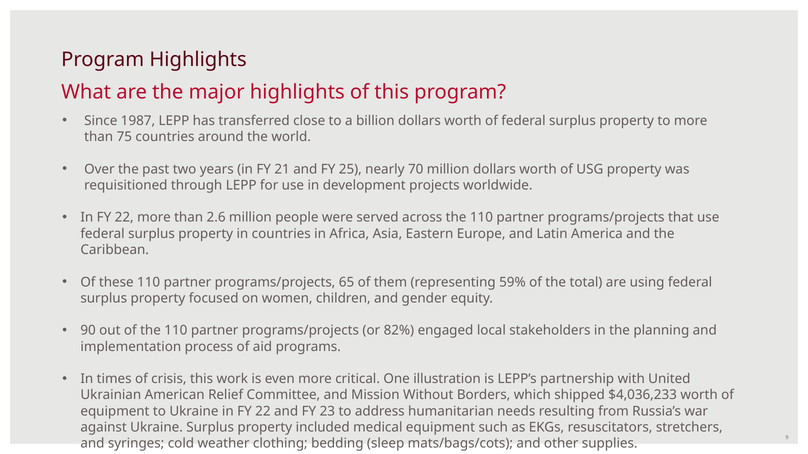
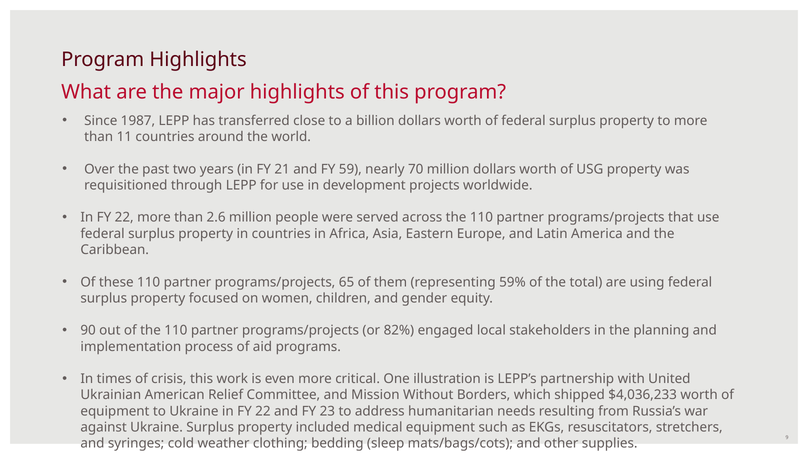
75: 75 -> 11
25: 25 -> 59
